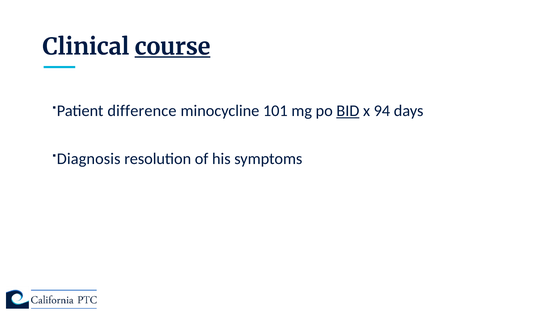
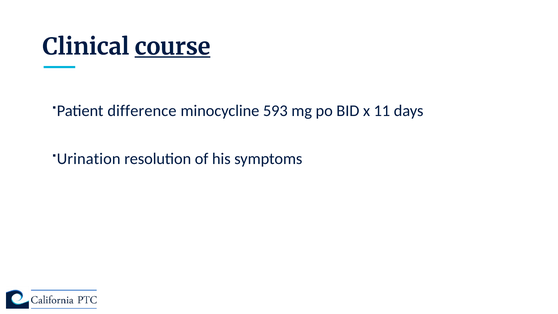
101: 101 -> 593
BID underline: present -> none
94: 94 -> 11
Diagnosis: Diagnosis -> Urination
